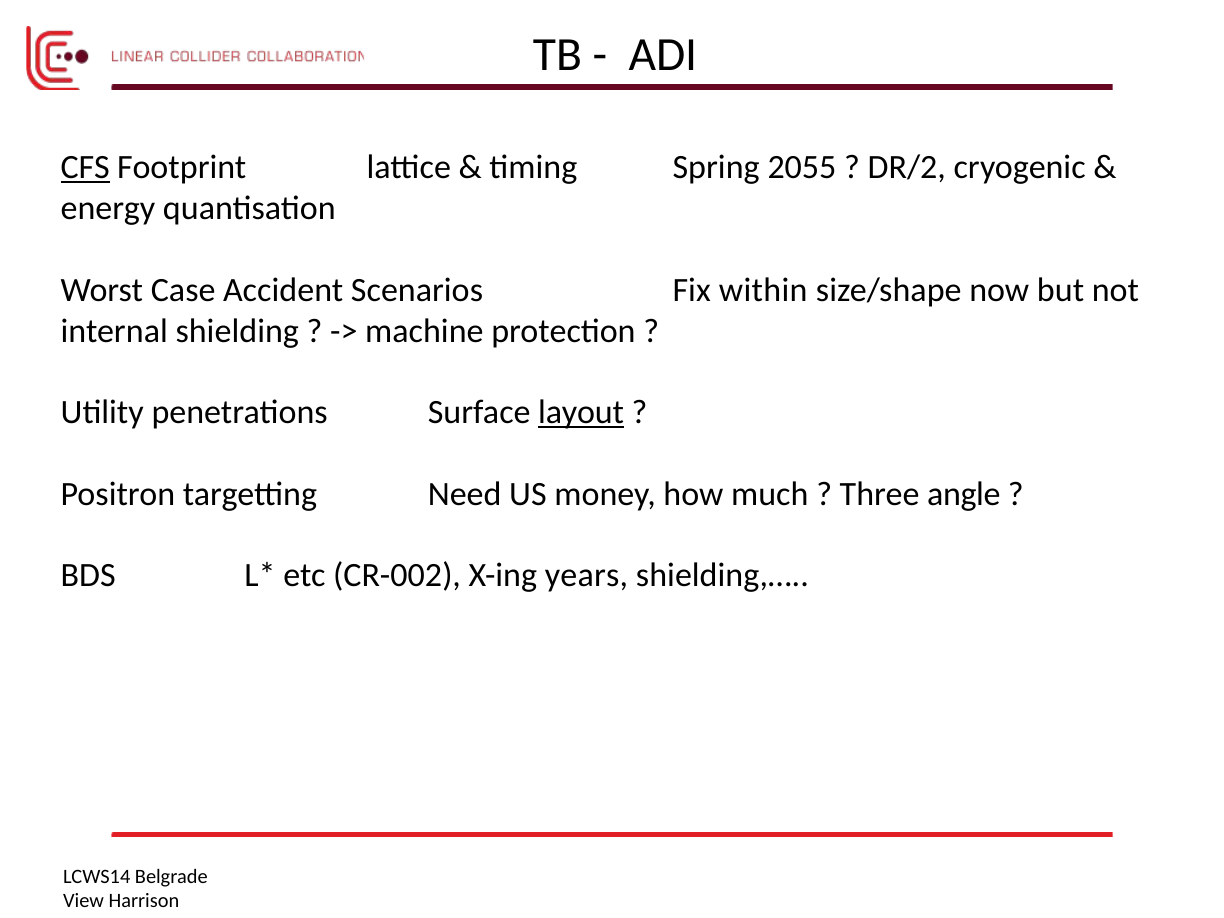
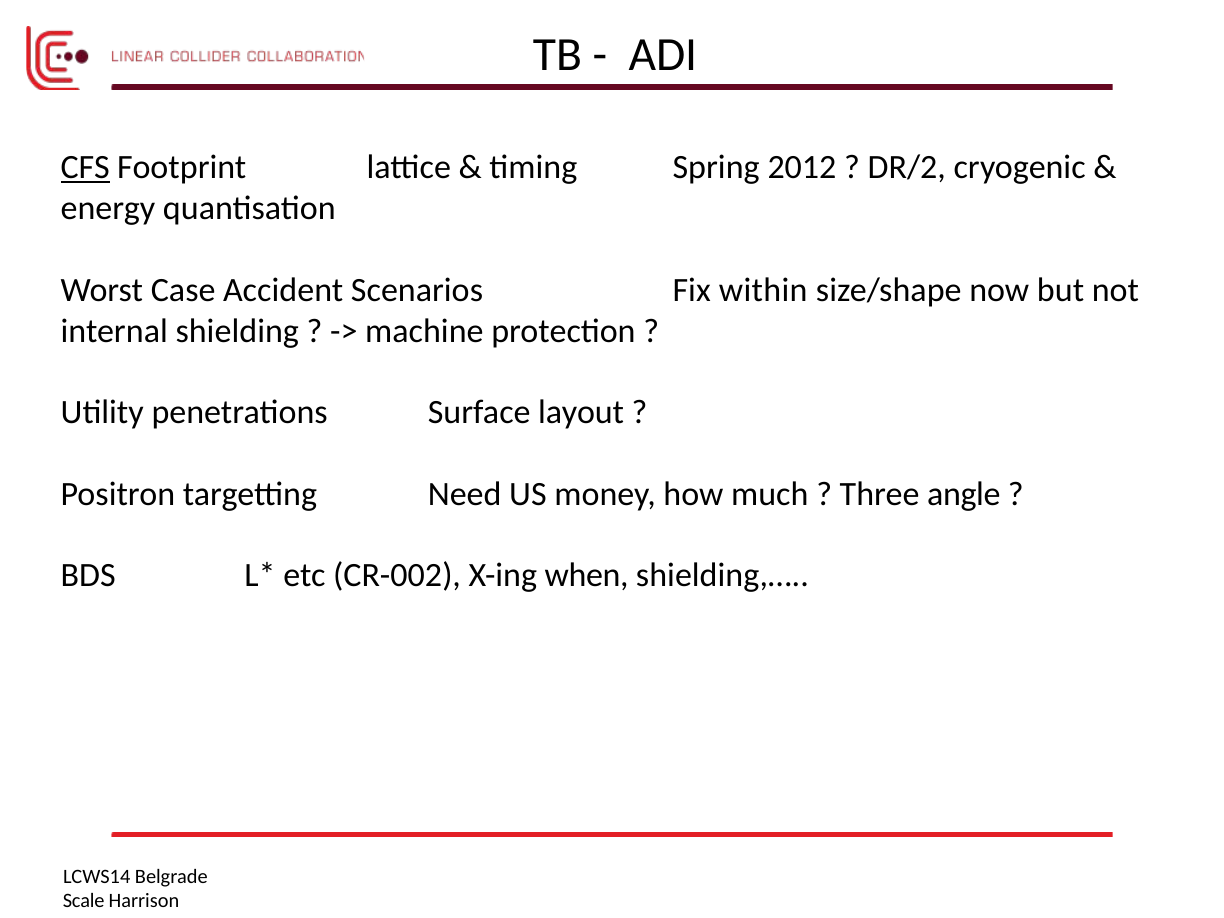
2055: 2055 -> 2012
layout underline: present -> none
years: years -> when
View: View -> Scale
